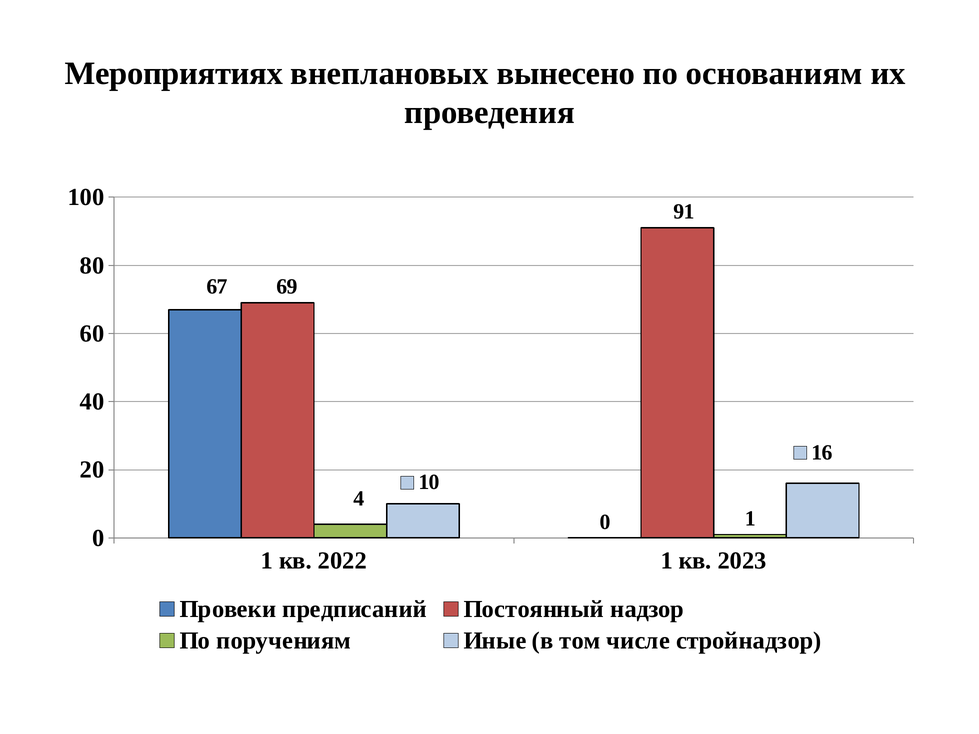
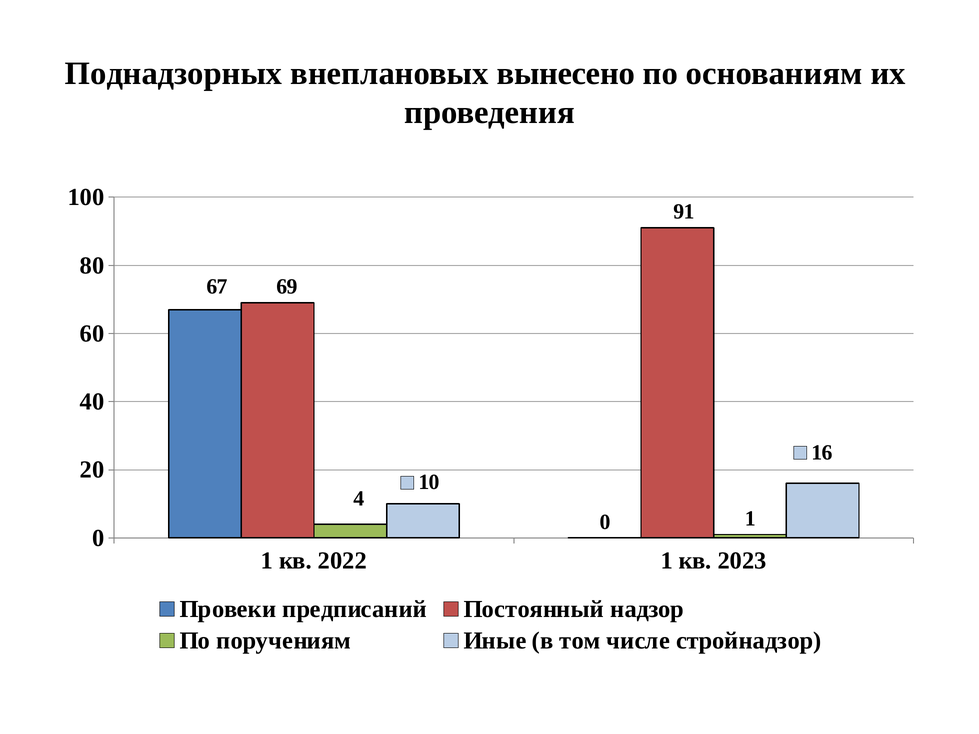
Мероприятиях: Мероприятиях -> Поднадзорных
